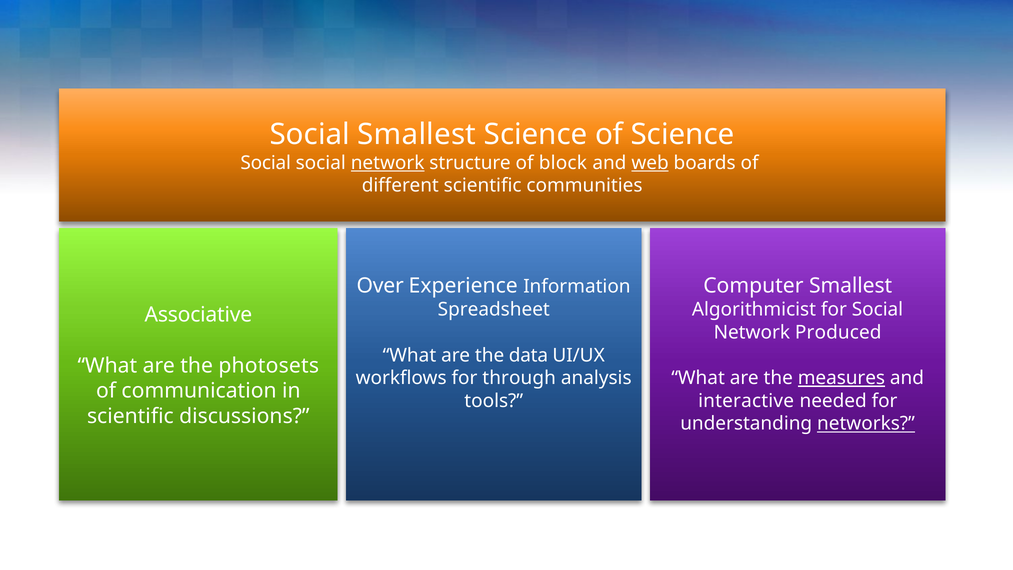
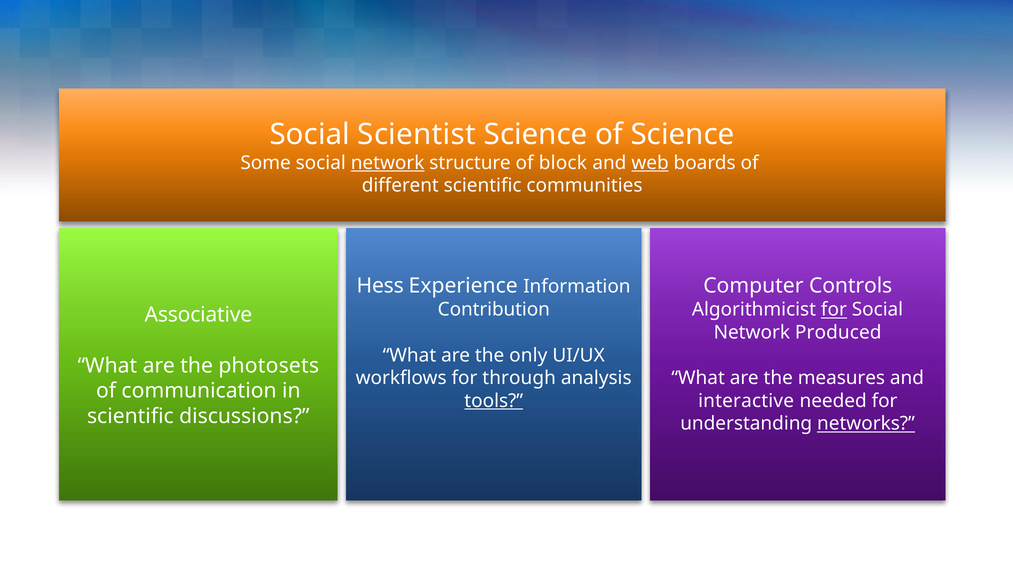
Social Smallest: Smallest -> Scientist
Social at (266, 163): Social -> Some
Over: Over -> Hess
Computer Smallest: Smallest -> Controls
Spreadsheet: Spreadsheet -> Contribution
for at (834, 310) underline: none -> present
data: data -> only
measures underline: present -> none
tools underline: none -> present
